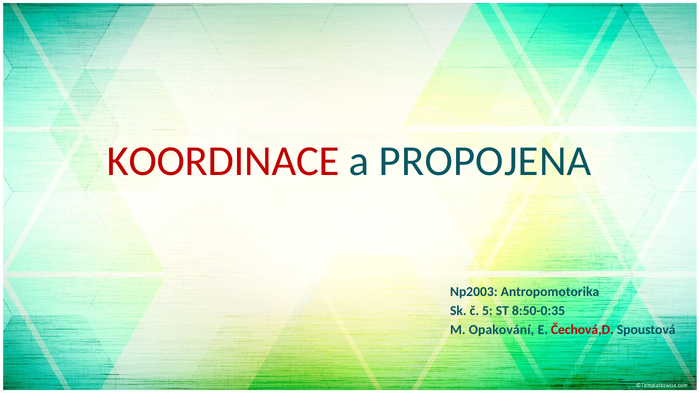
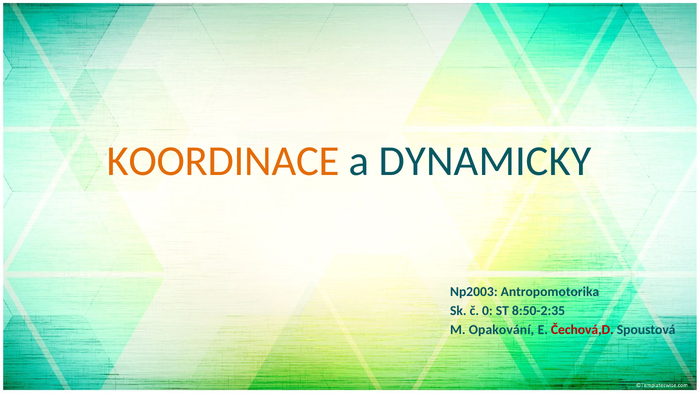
KOORDINACE colour: red -> orange
PROPOJENA: PROPOJENA -> DYNAMICKY
5: 5 -> 0
8:50-0:35: 8:50-0:35 -> 8:50-2:35
